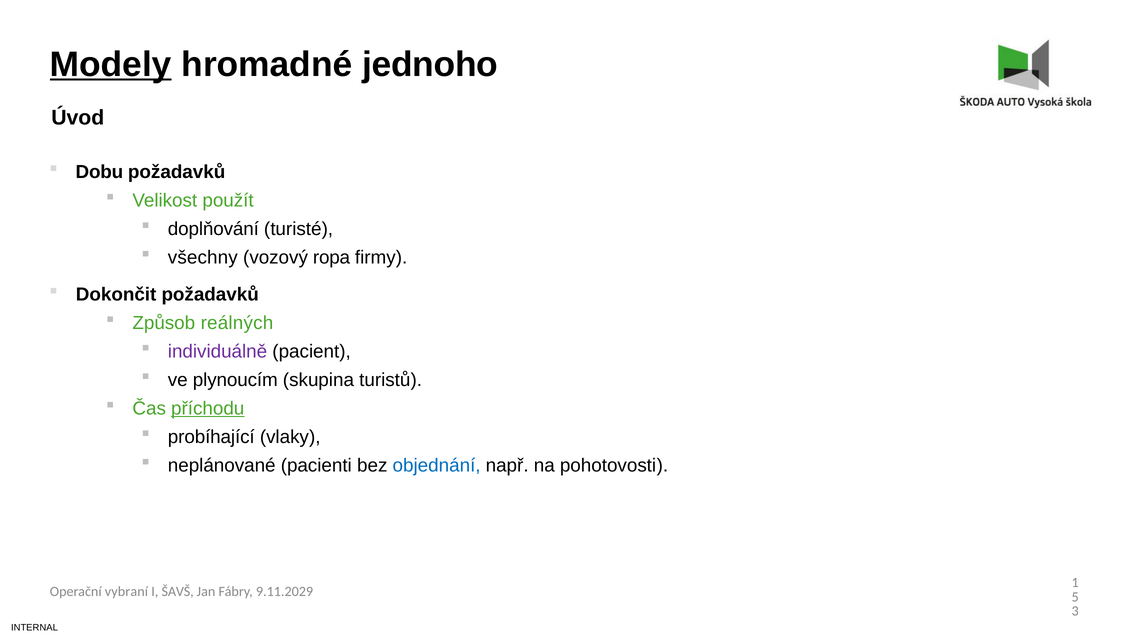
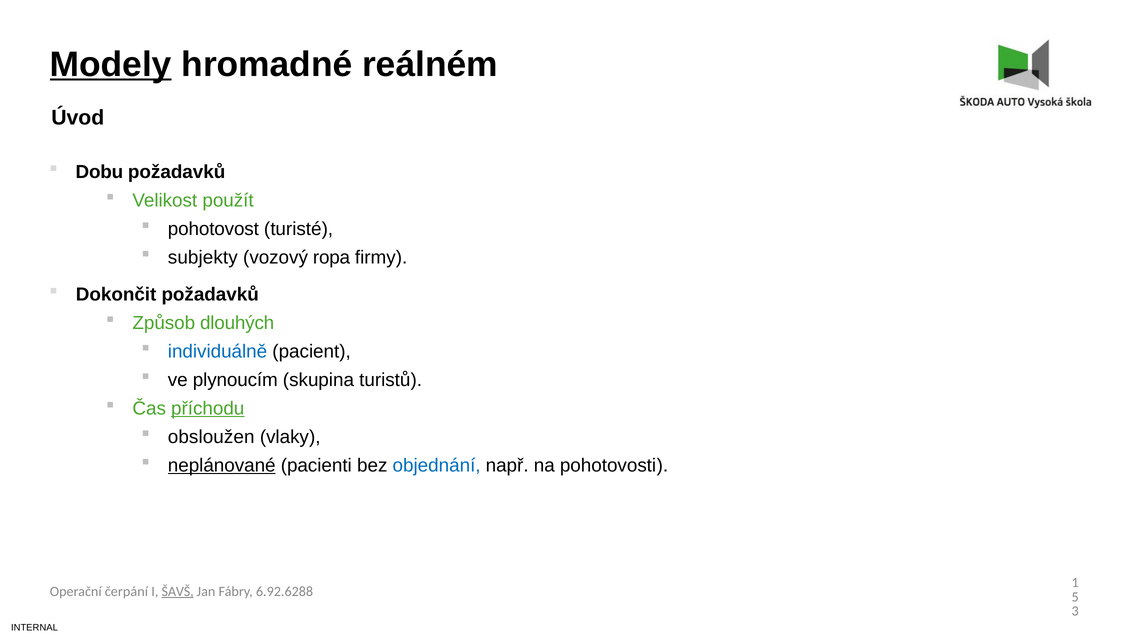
jednoho: jednoho -> reálném
doplňování: doplňování -> pohotovost
všechny: všechny -> subjekty
reálných: reálných -> dlouhých
individuálně colour: purple -> blue
probíhající: probíhající -> obsloužen
neplánované underline: none -> present
vybraní: vybraní -> čerpání
ŠAVŠ underline: none -> present
9.11.2029: 9.11.2029 -> 6.92.6288
